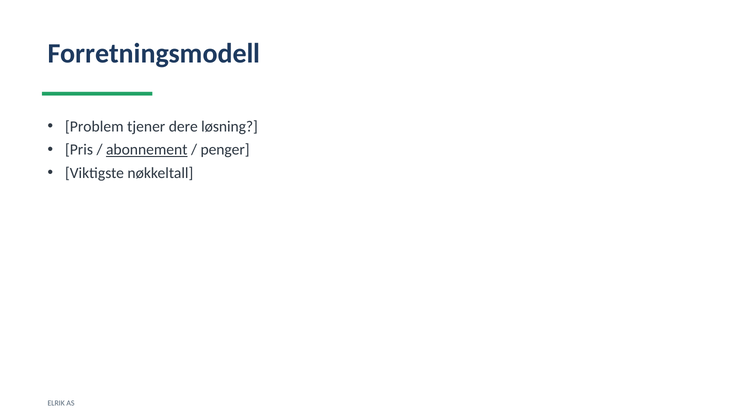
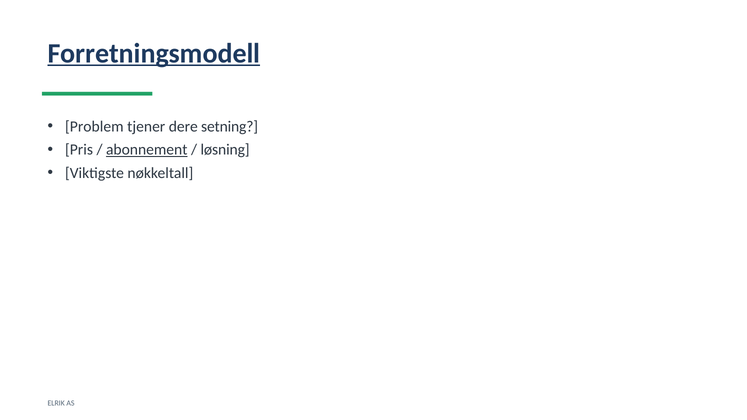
Forretningsmodell underline: none -> present
løsning: løsning -> setning
penger: penger -> løsning
